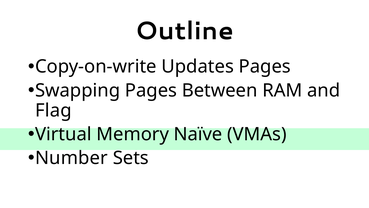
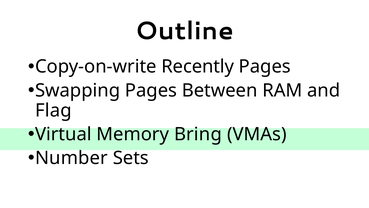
Updates: Updates -> Recently
Naïve: Naïve -> Bring
